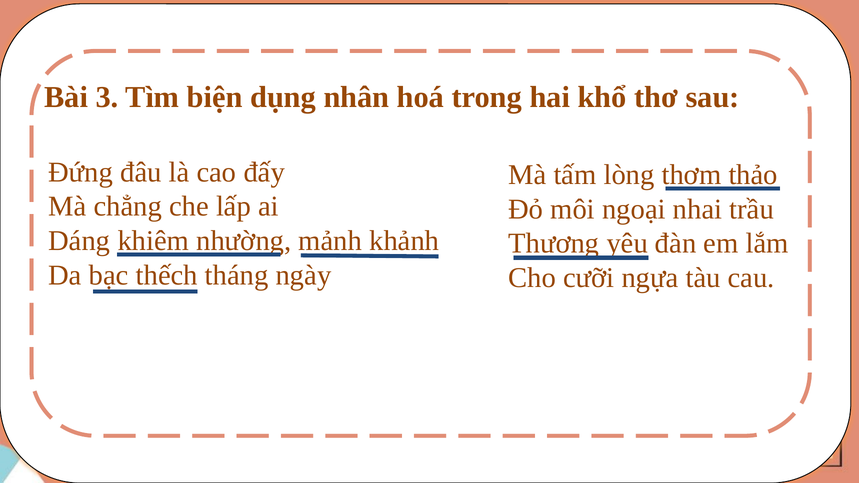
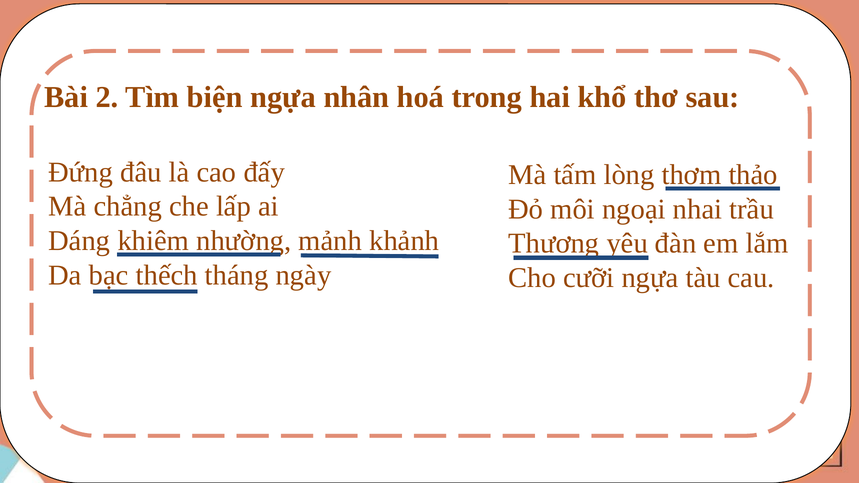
3: 3 -> 2
biện dụng: dụng -> ngựa
